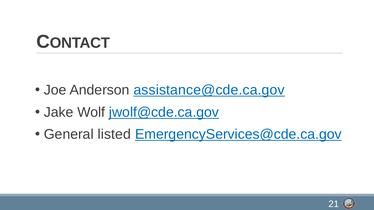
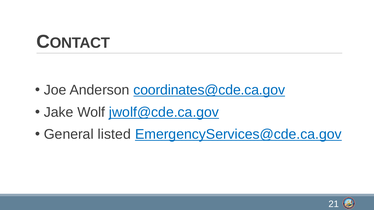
assistance@cde.ca.gov: assistance@cde.ca.gov -> coordinates@cde.ca.gov
